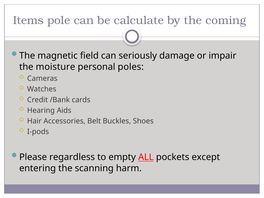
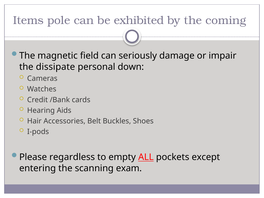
calculate: calculate -> exhibited
moisture: moisture -> dissipate
poles: poles -> down
harm: harm -> exam
